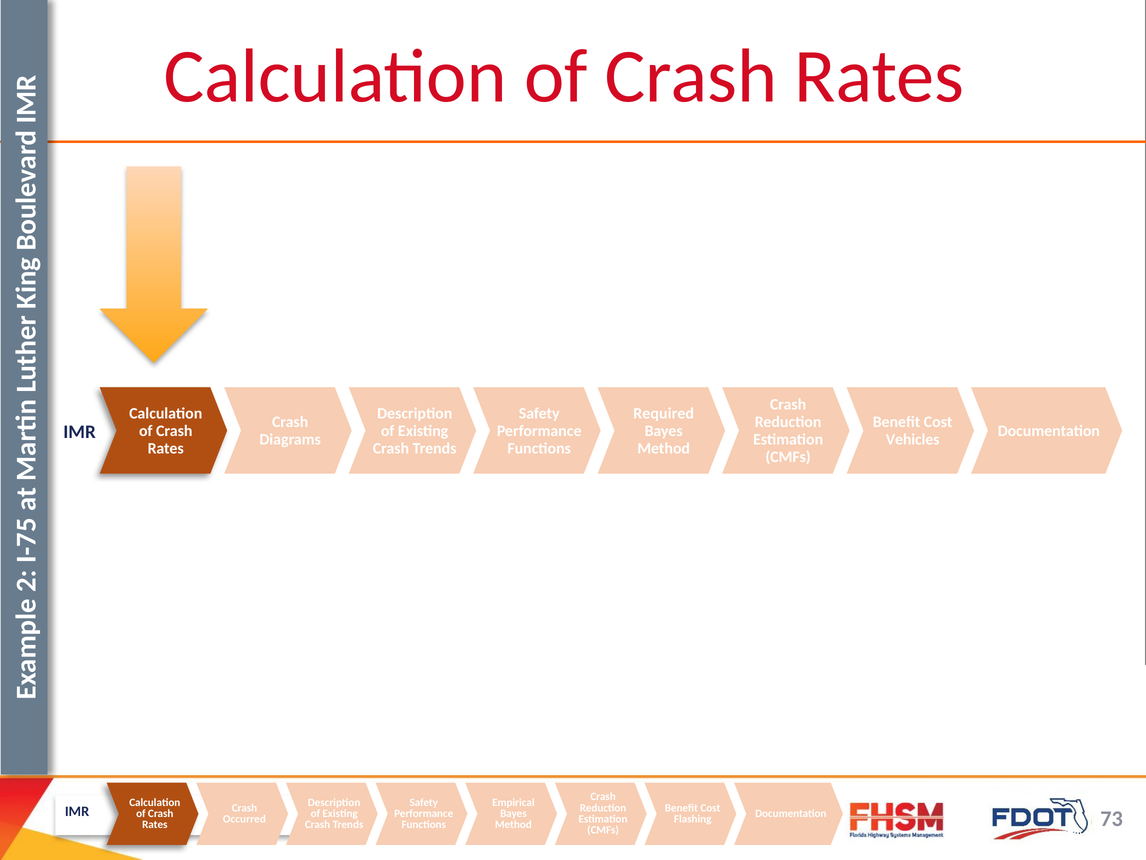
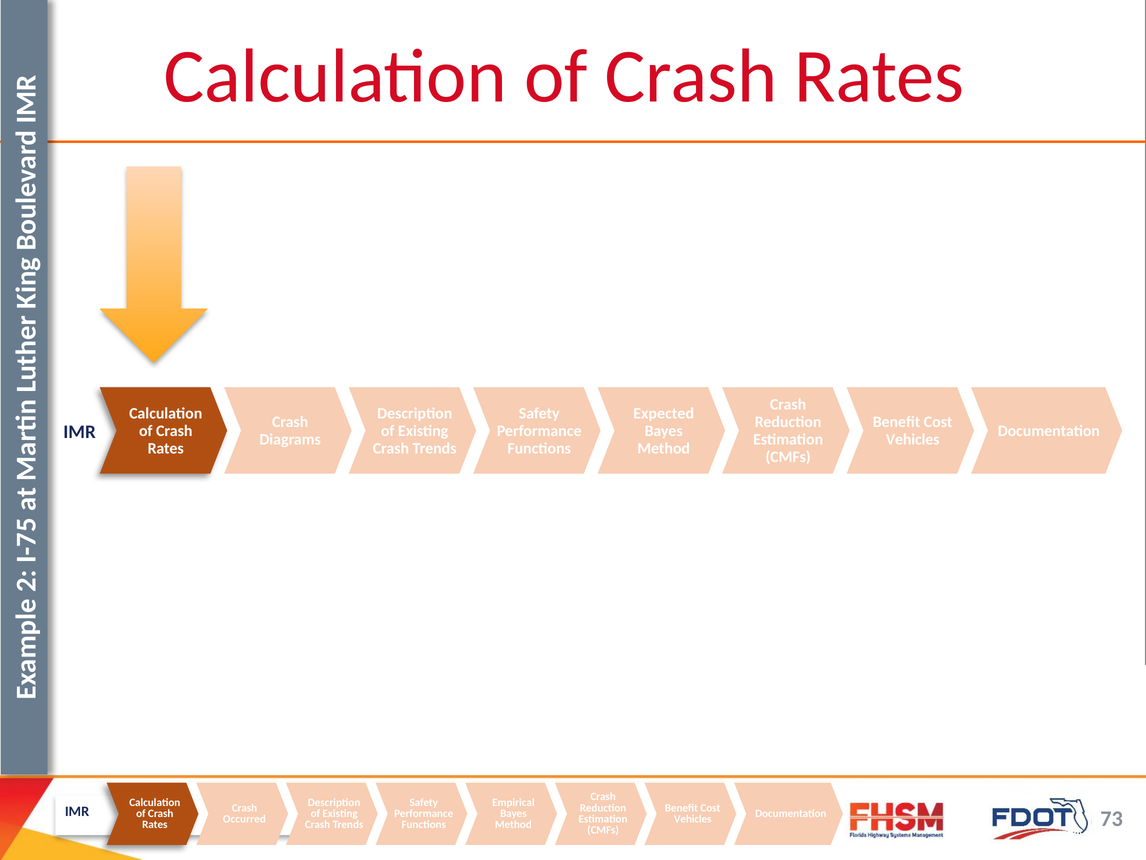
Required: Required -> Expected
Flashing at (693, 819): Flashing -> Vehicles
